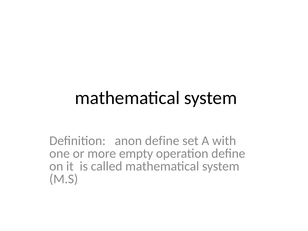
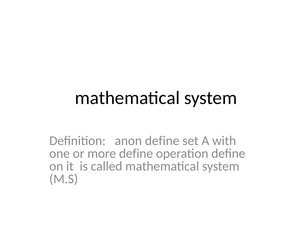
more empty: empty -> define
